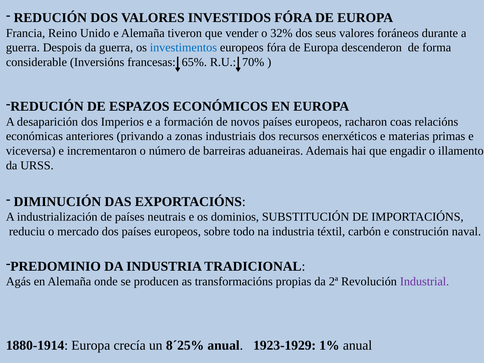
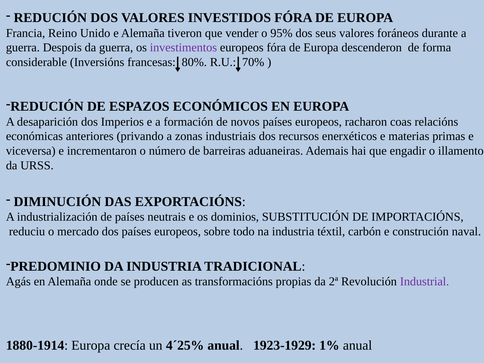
32%: 32% -> 95%
investimentos colour: blue -> purple
65%: 65% -> 80%
8´25%: 8´25% -> 4´25%
